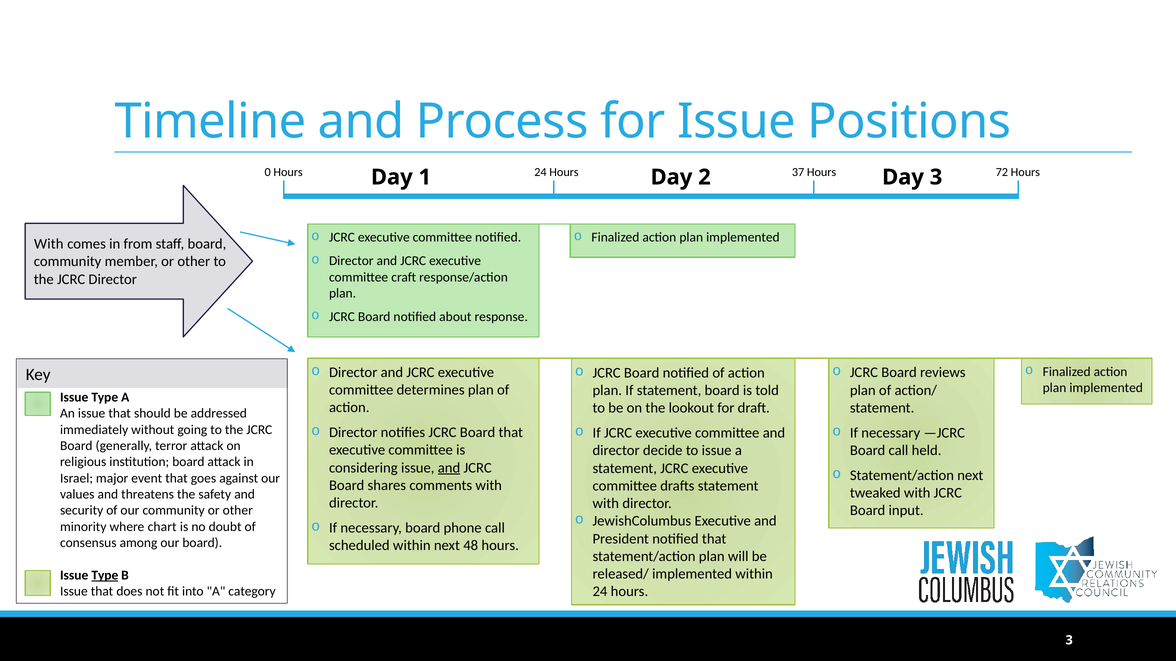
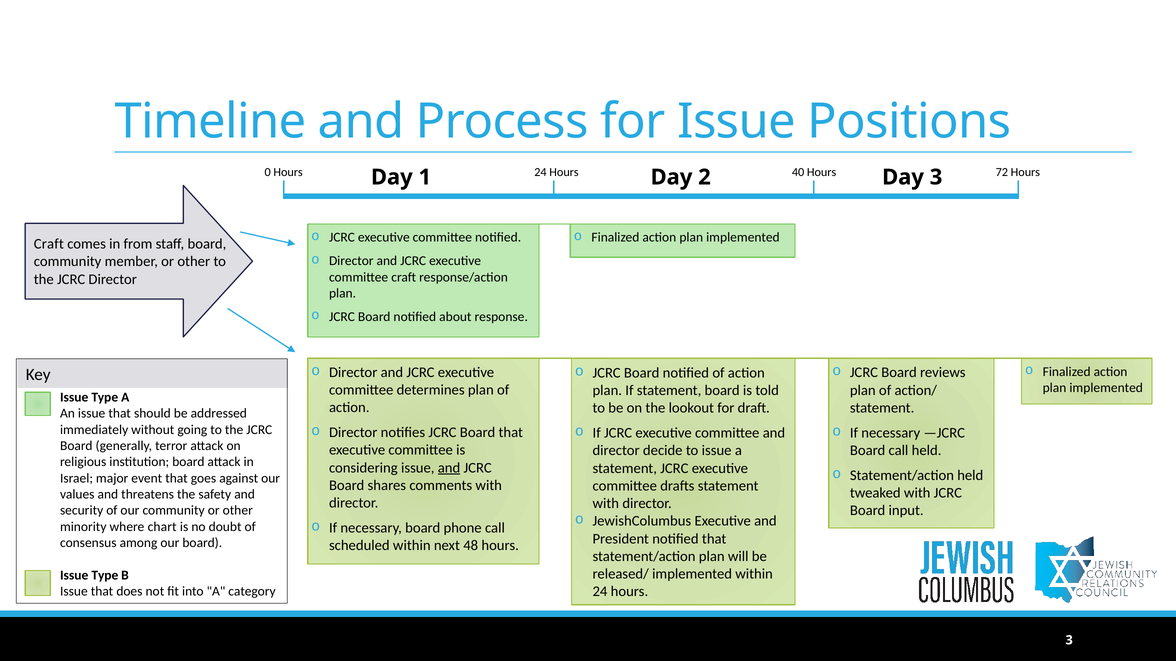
37: 37 -> 40
With at (49, 244): With -> Craft
Statement/action next: next -> held
Type at (105, 576) underline: present -> none
